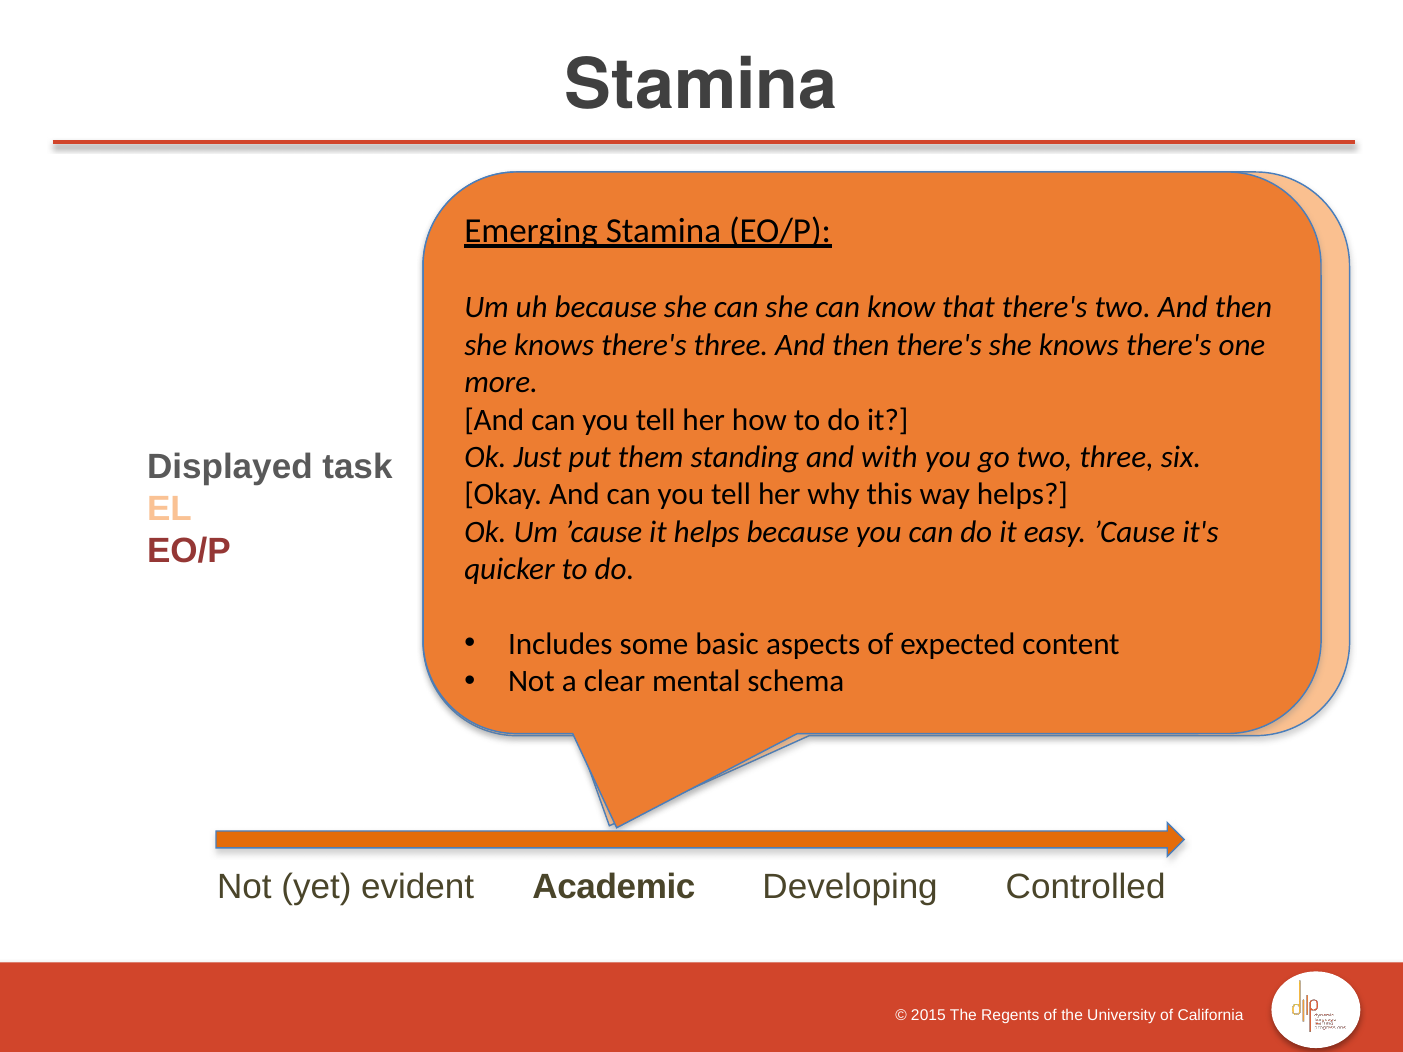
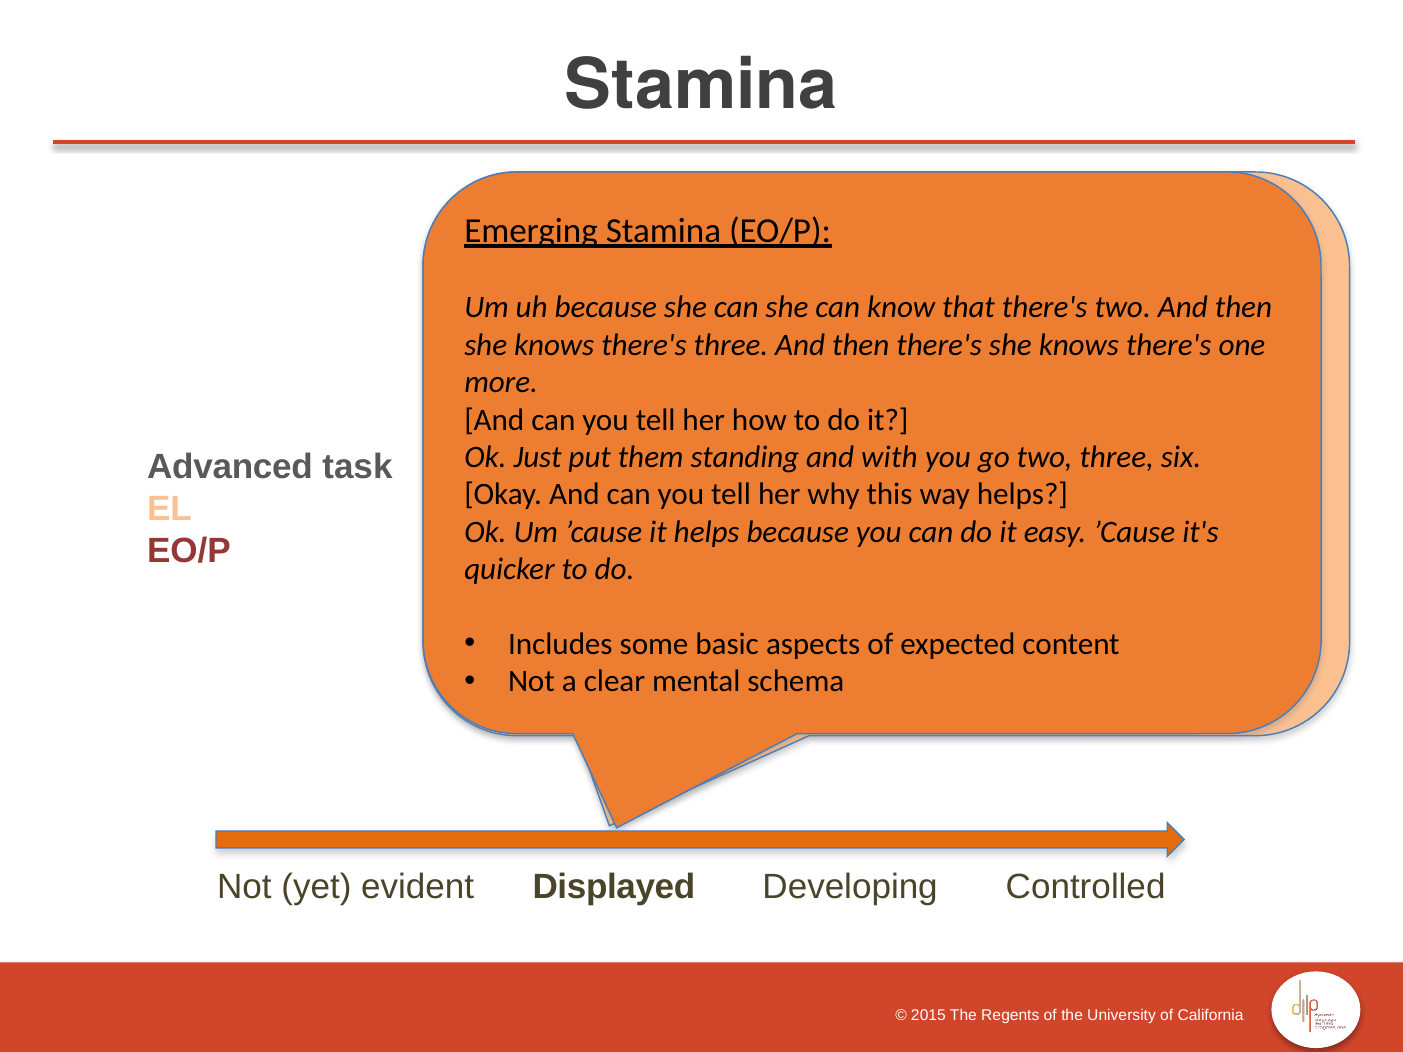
Displayed: Displayed -> Advanced
Academic: Academic -> Displayed
